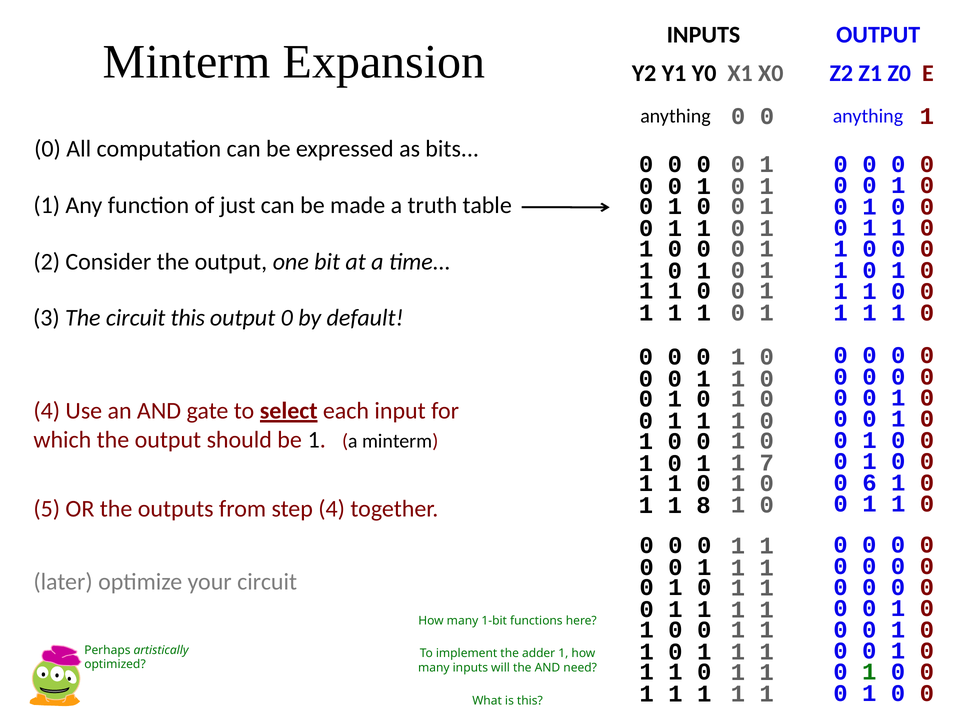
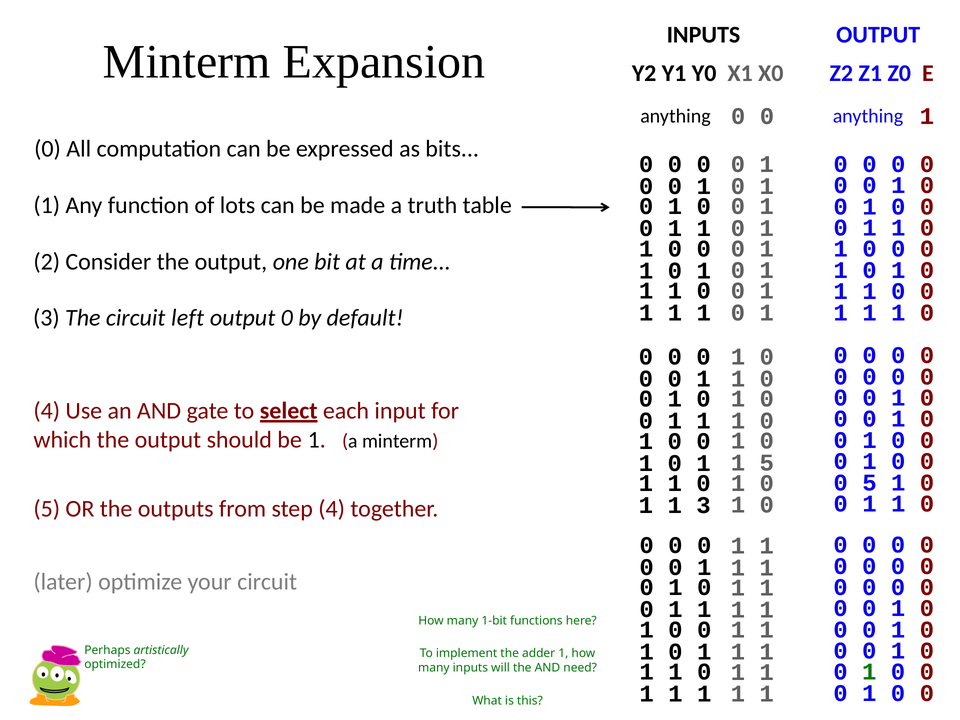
just: just -> lots
circuit this: this -> left
1 7: 7 -> 5
0 6: 6 -> 5
1 8: 8 -> 3
